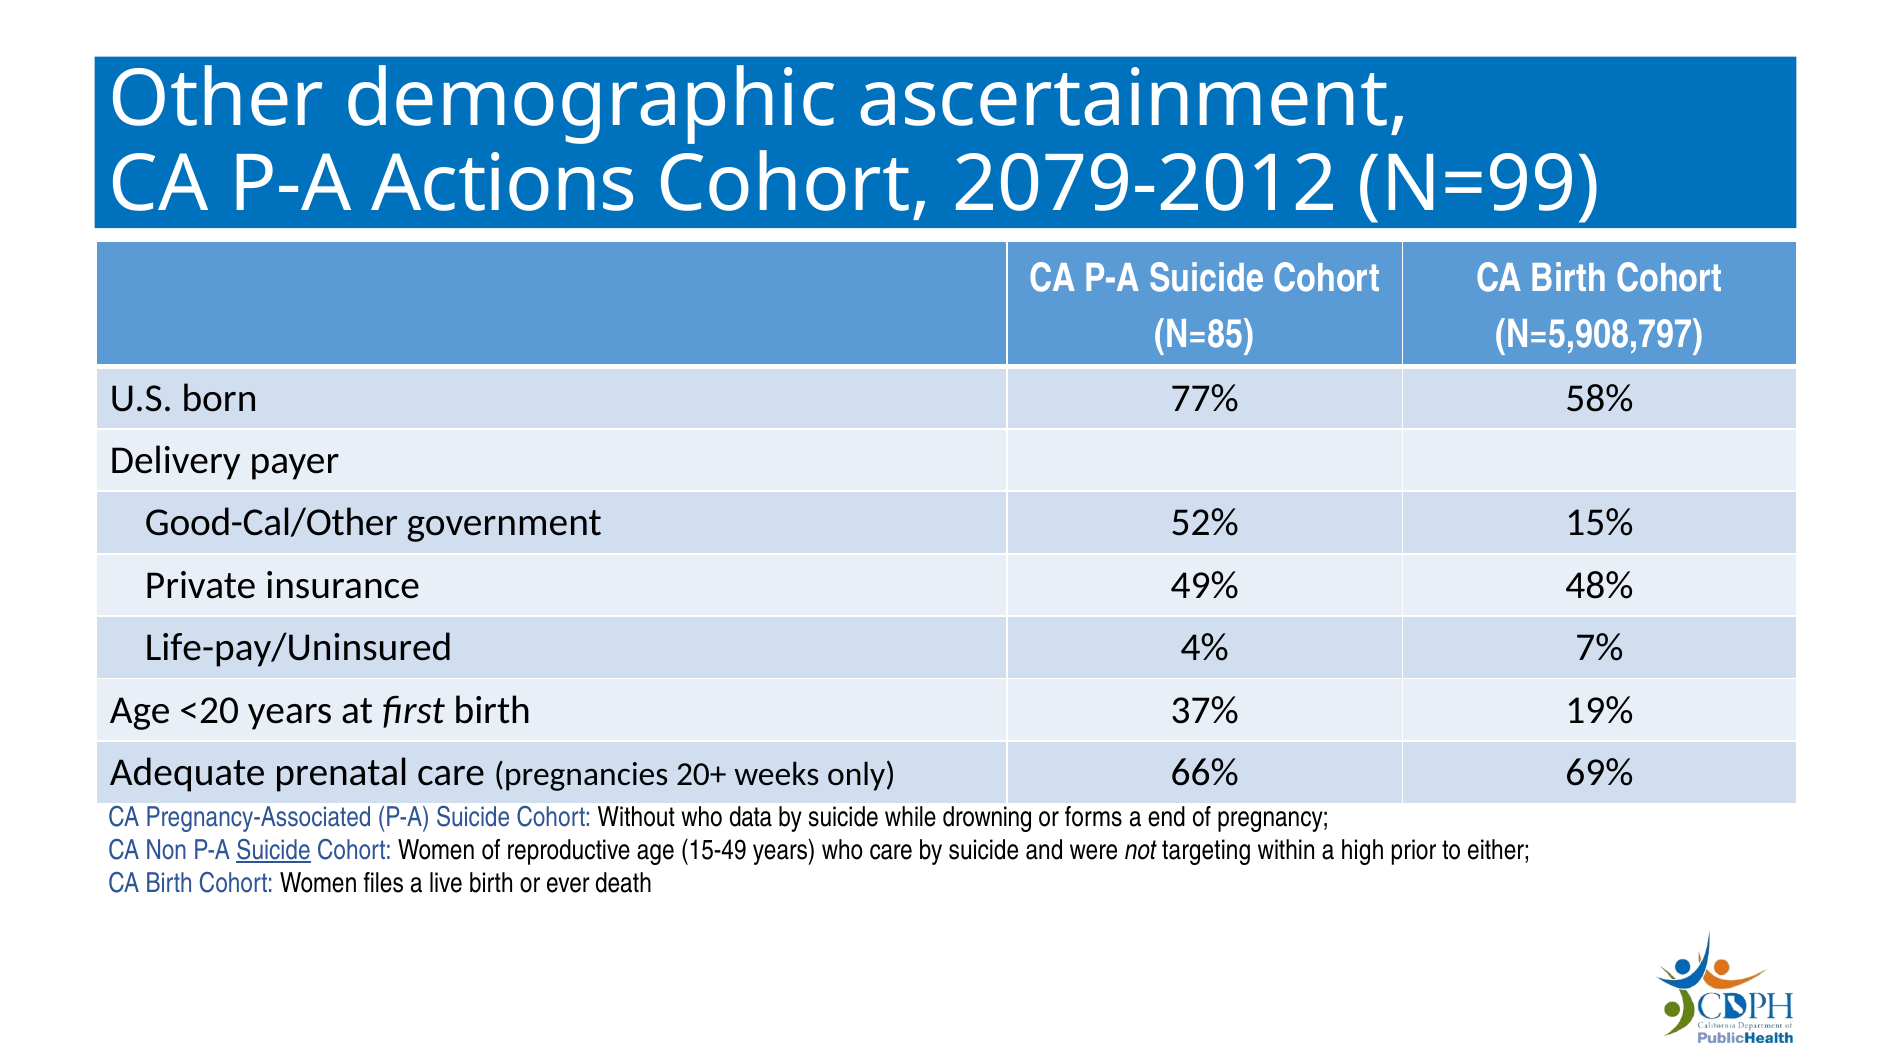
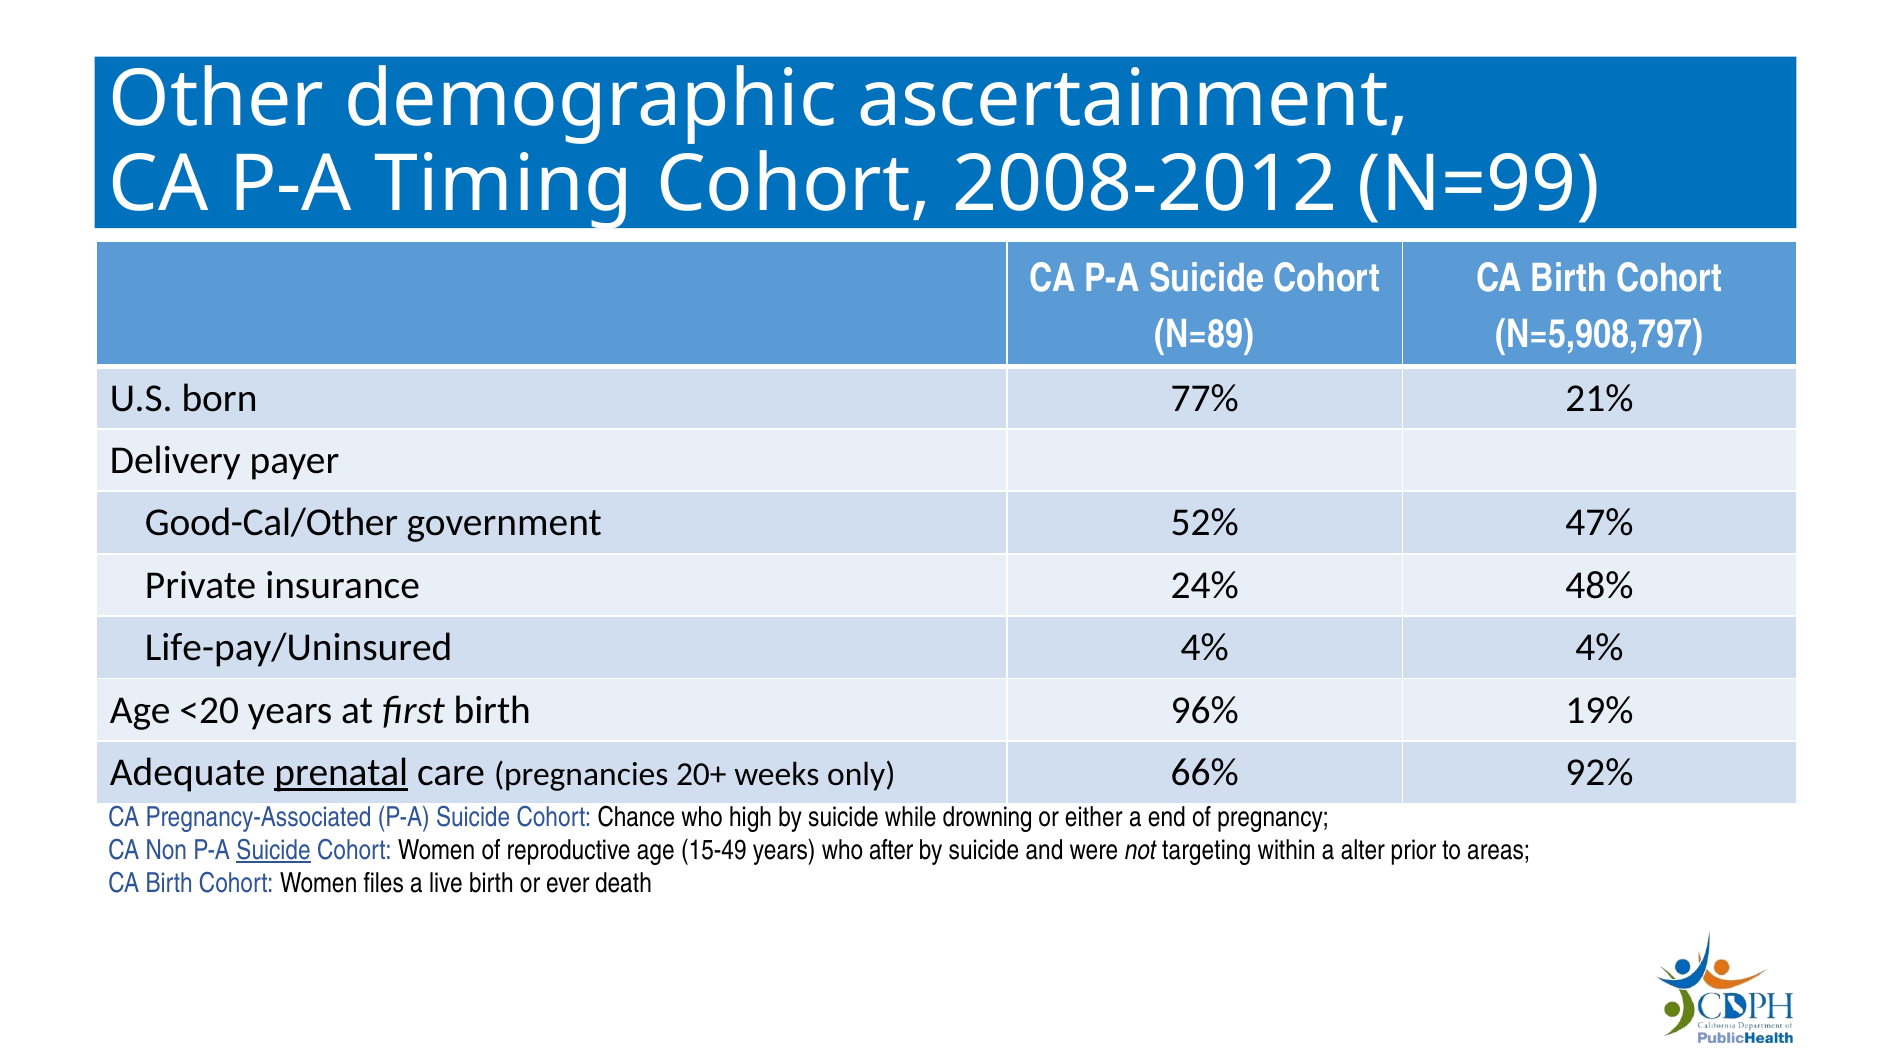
Actions: Actions -> Timing
2079-2012: 2079-2012 -> 2008-2012
N=85: N=85 -> N=89
58%: 58% -> 21%
15%: 15% -> 47%
49%: 49% -> 24%
4% 7%: 7% -> 4%
37%: 37% -> 96%
prenatal underline: none -> present
69%: 69% -> 92%
Without: Without -> Chance
data: data -> high
forms: forms -> either
who care: care -> after
high: high -> alter
either: either -> areas
